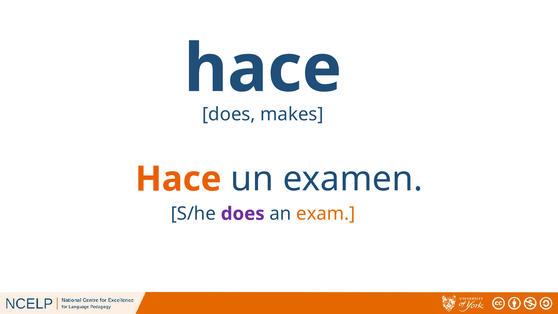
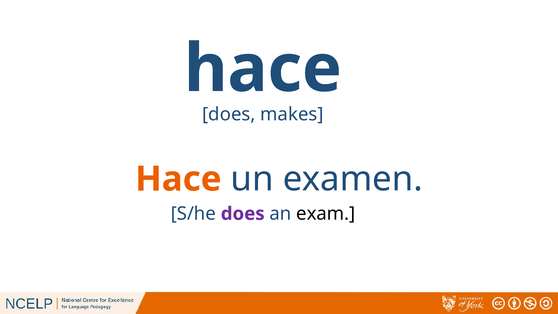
exam colour: orange -> black
